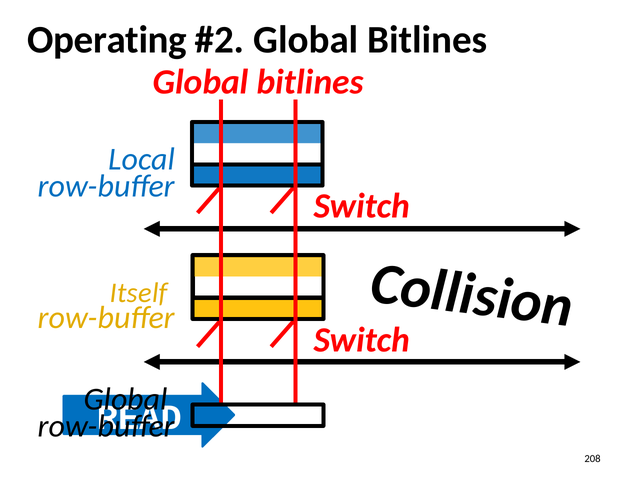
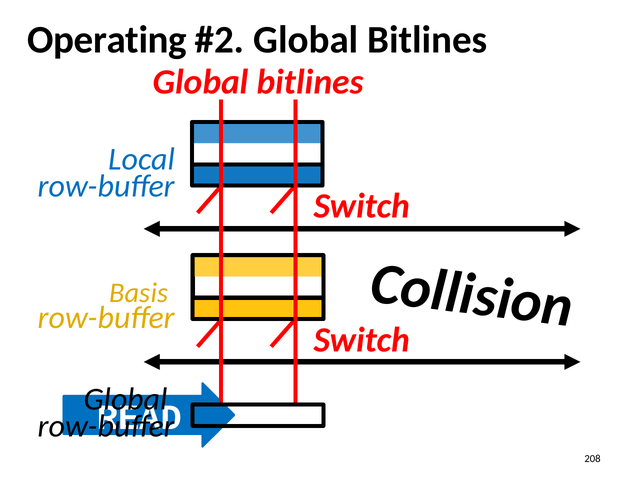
Itself: Itself -> Basis
